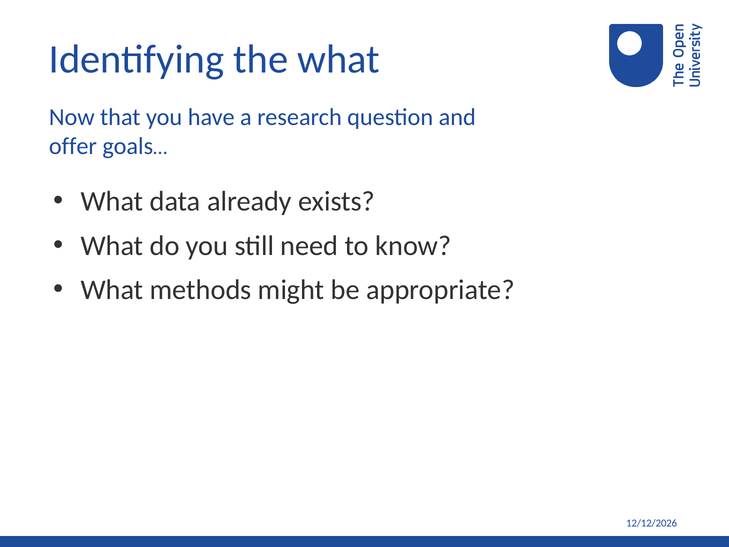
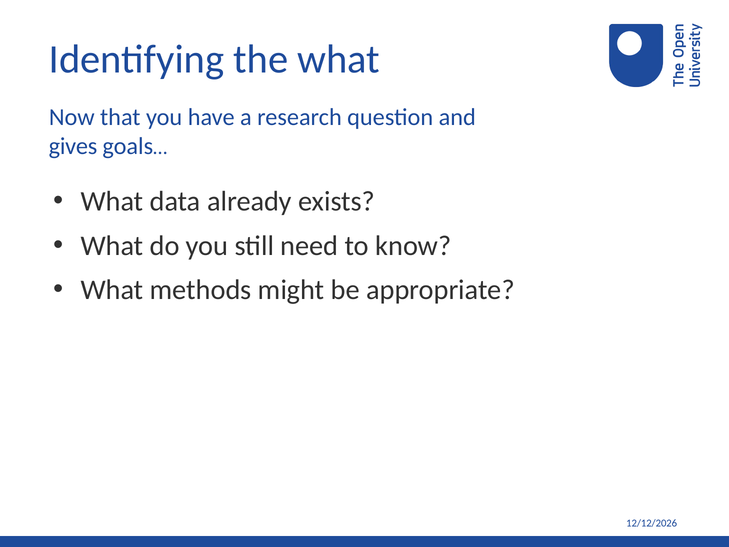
offer: offer -> gives
